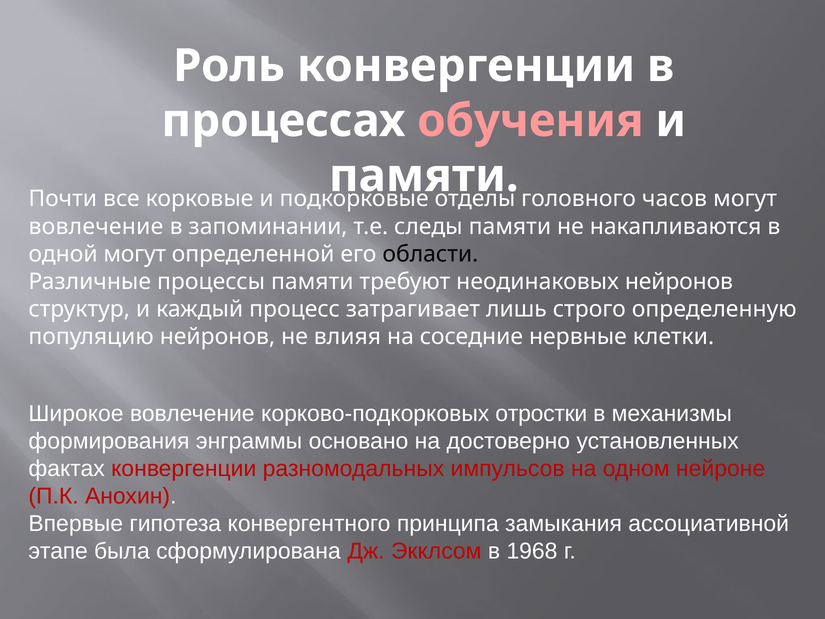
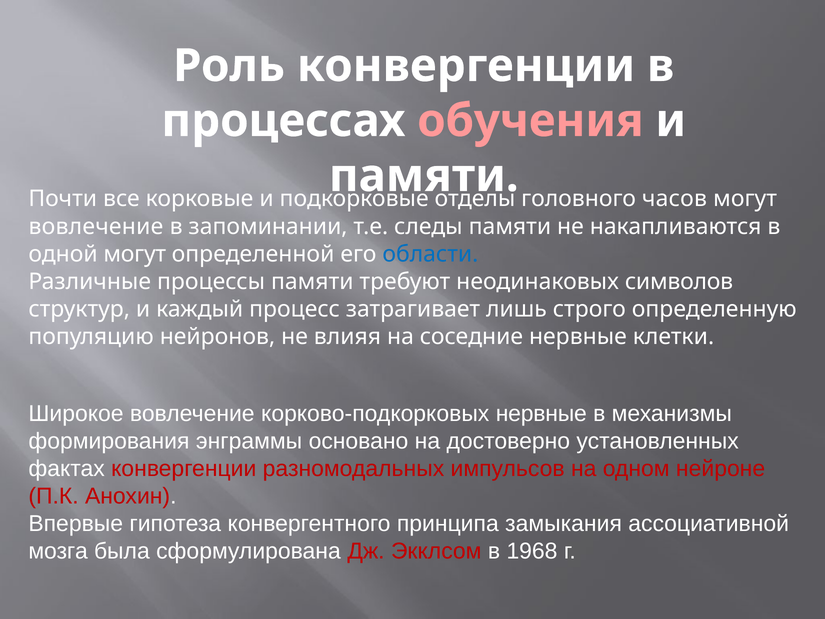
области colour: black -> blue
неодинаковых нейронов: нейронов -> символов
корково-подкорковых отростки: отростки -> нервные
этапе: этапе -> мозга
